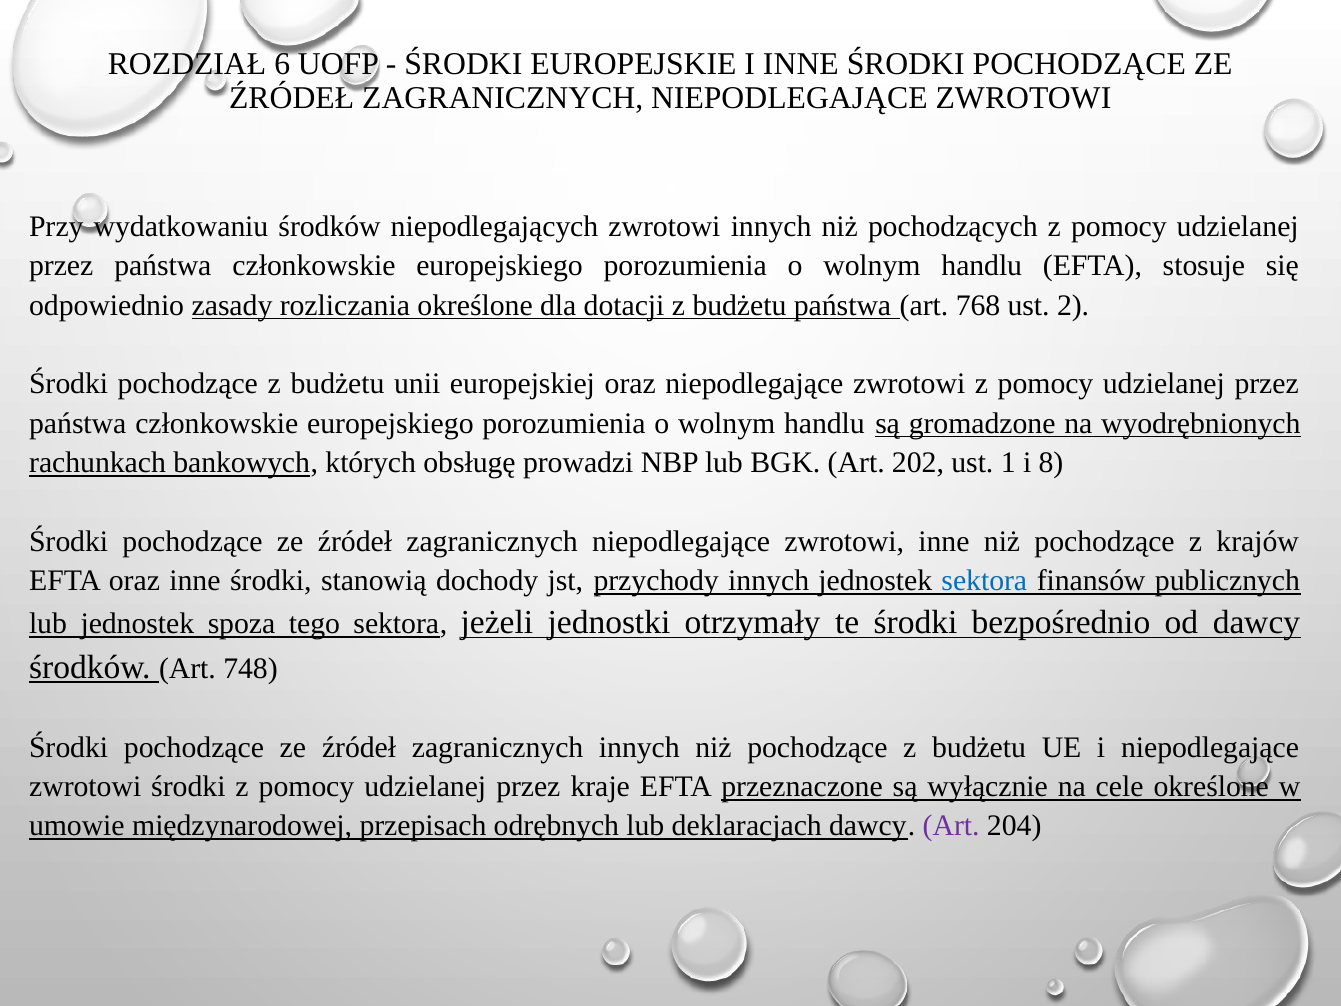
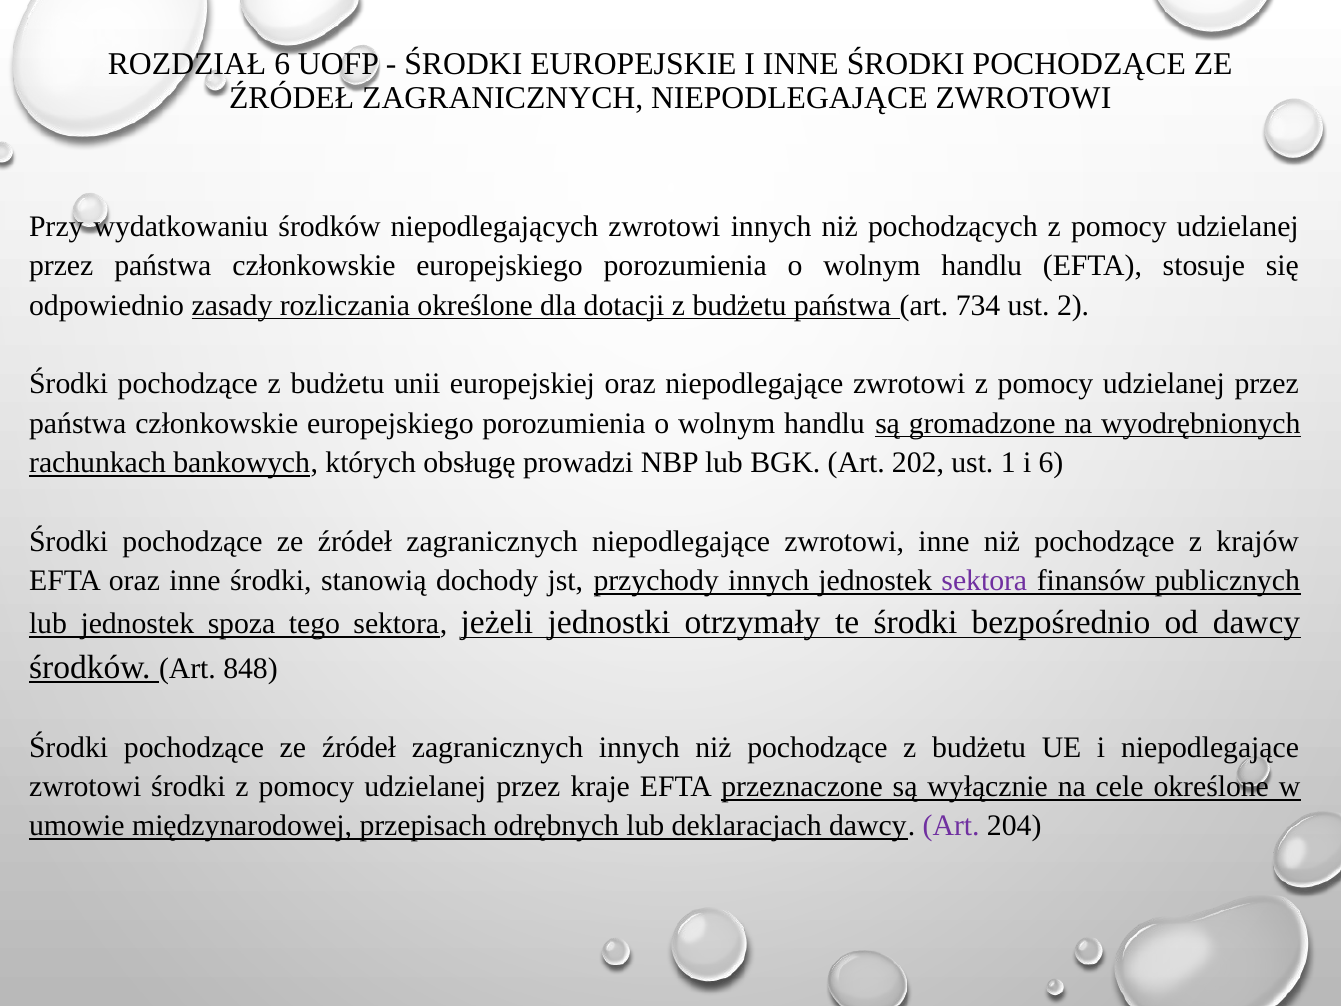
768: 768 -> 734
i 8: 8 -> 6
sektora at (984, 580) colour: blue -> purple
748: 748 -> 848
